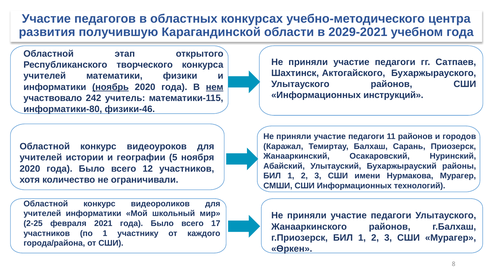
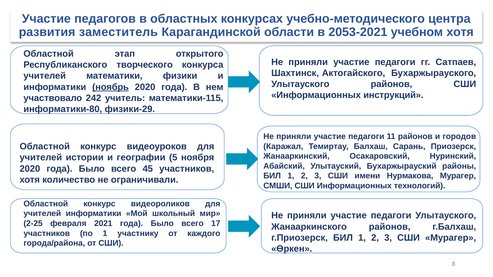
получившую: получившую -> заместитель
2029-2021: 2029-2021 -> 2053-2021
учебном года: года -> хотя
нем underline: present -> none
физики-46: физики-46 -> физики-29
12: 12 -> 45
